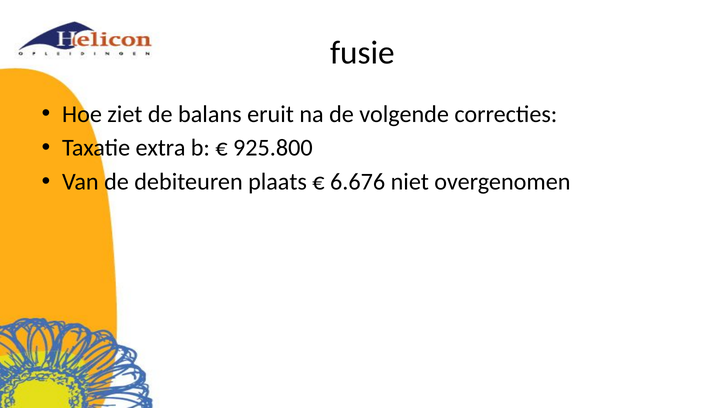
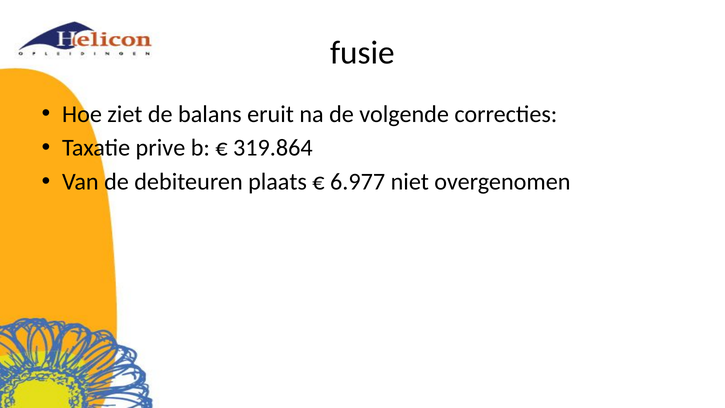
extra: extra -> prive
925.800: 925.800 -> 319.864
6.676: 6.676 -> 6.977
